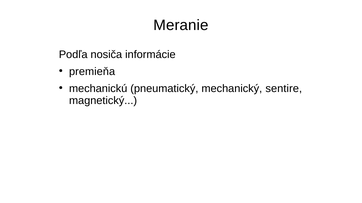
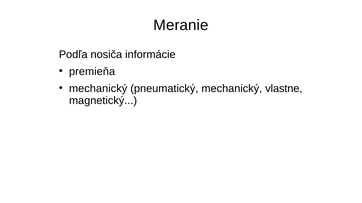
mechanickú at (98, 89): mechanickú -> mechanický
sentire: sentire -> vlastne
